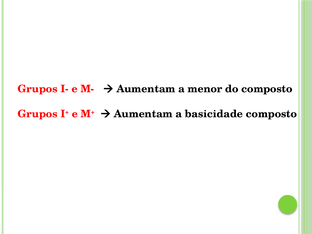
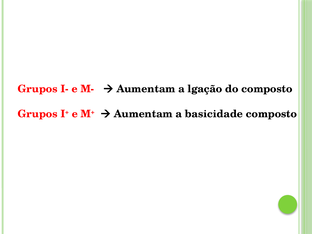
menor: menor -> lgação
